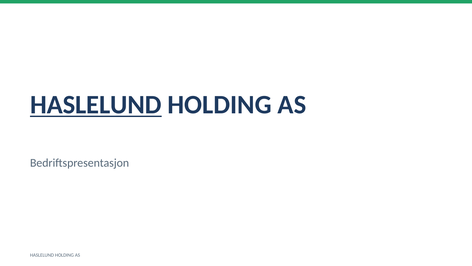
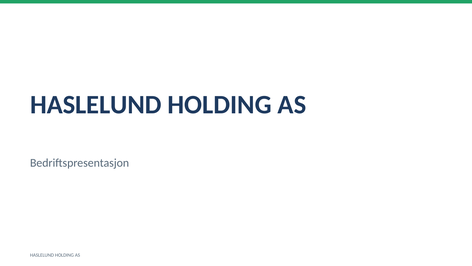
HASLELUND at (96, 105) underline: present -> none
